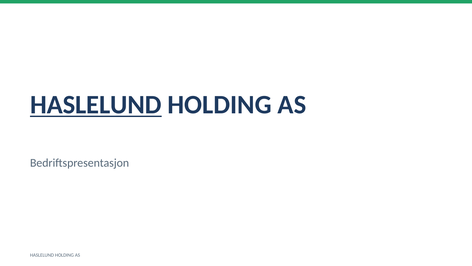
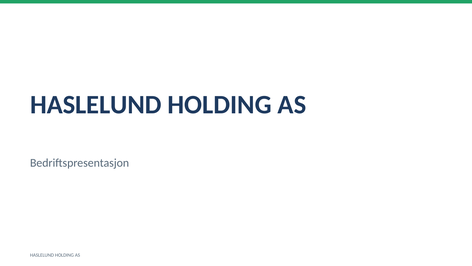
HASLELUND at (96, 105) underline: present -> none
